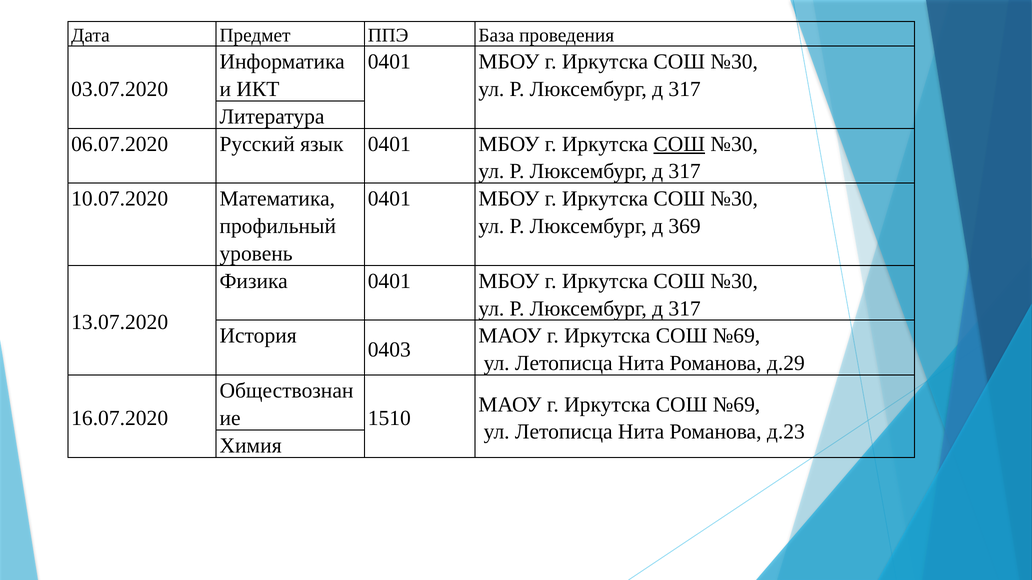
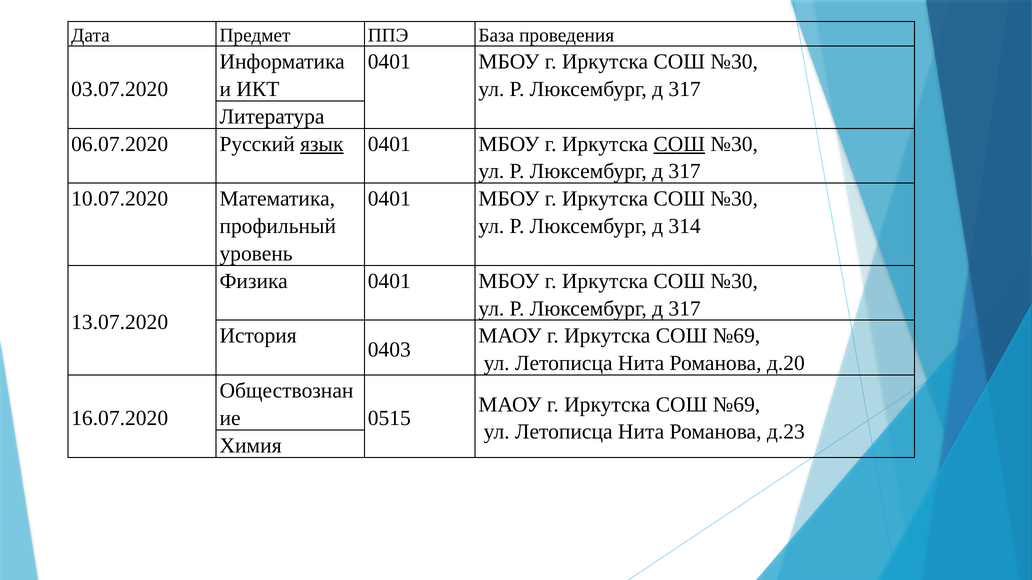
язык underline: none -> present
369: 369 -> 314
д.29: д.29 -> д.20
1510: 1510 -> 0515
